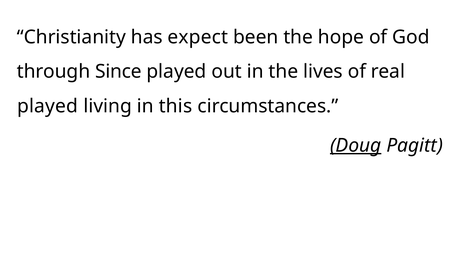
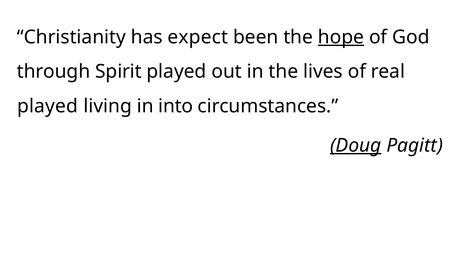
hope underline: none -> present
Since: Since -> Spirit
this: this -> into
